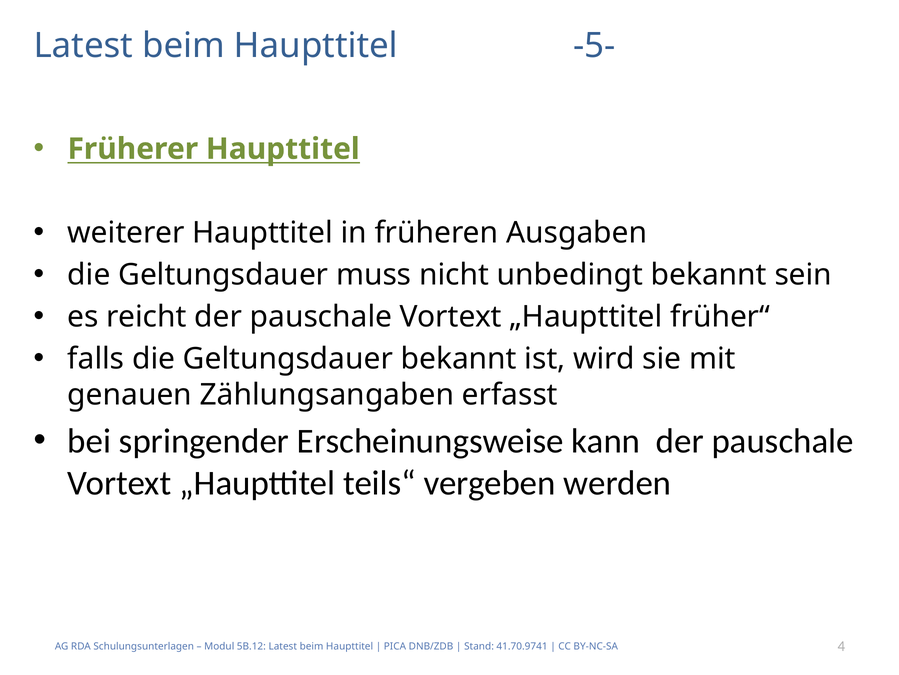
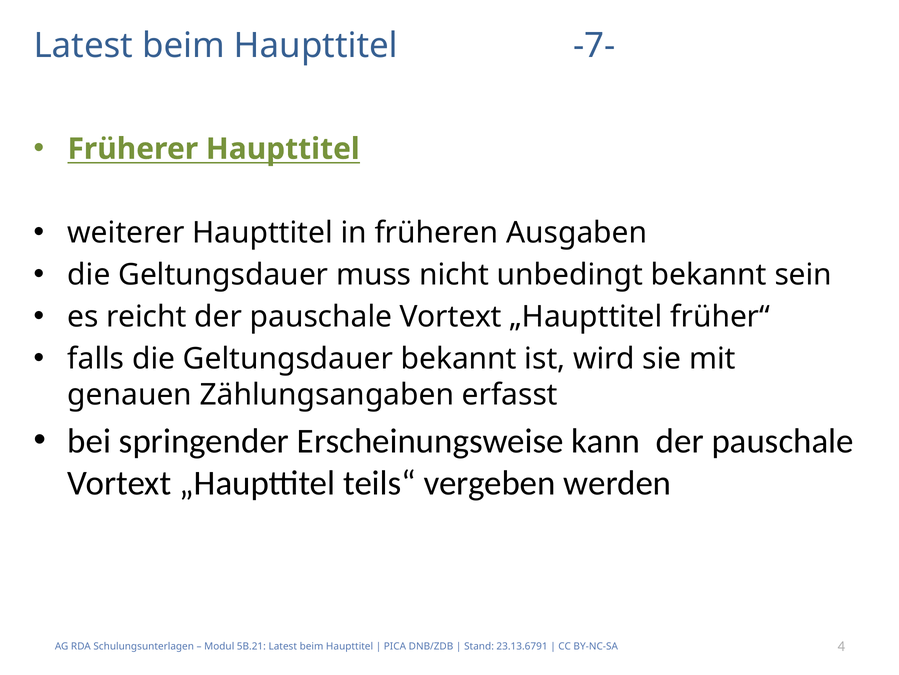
-5-: -5- -> -7-
5B.12: 5B.12 -> 5B.21
41.70.9741: 41.70.9741 -> 23.13.6791
